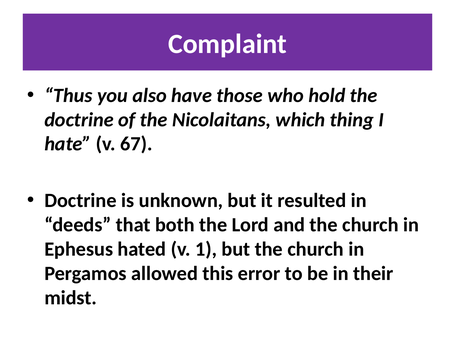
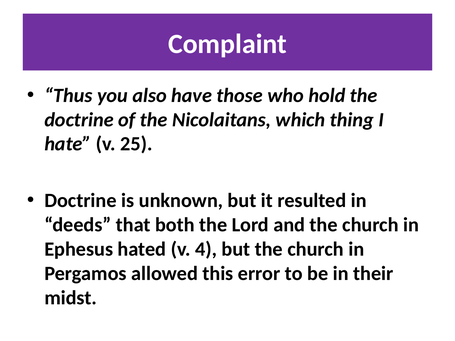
67: 67 -> 25
1: 1 -> 4
